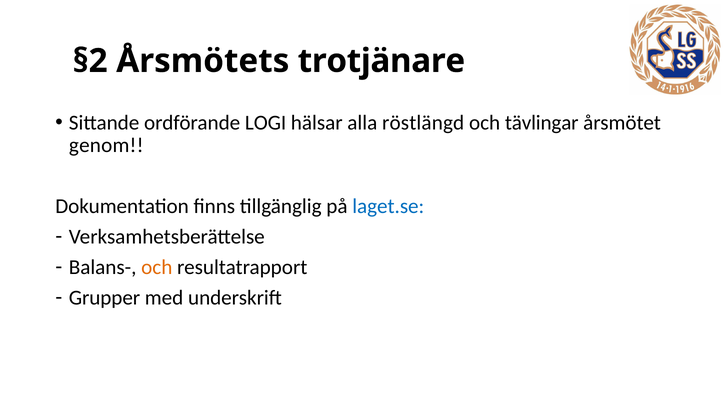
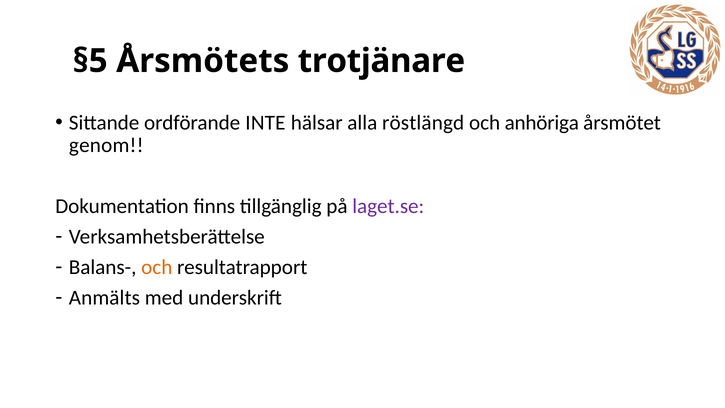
§2: §2 -> §5
LOGI: LOGI -> INTE
tävlingar: tävlingar -> anhöriga
laget.se colour: blue -> purple
Grupper: Grupper -> Anmälts
